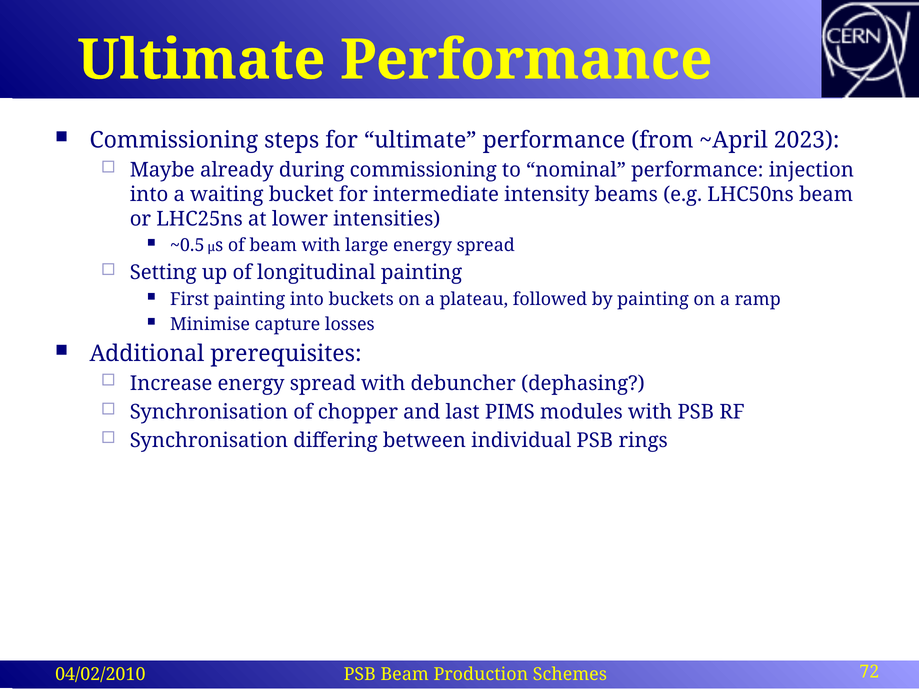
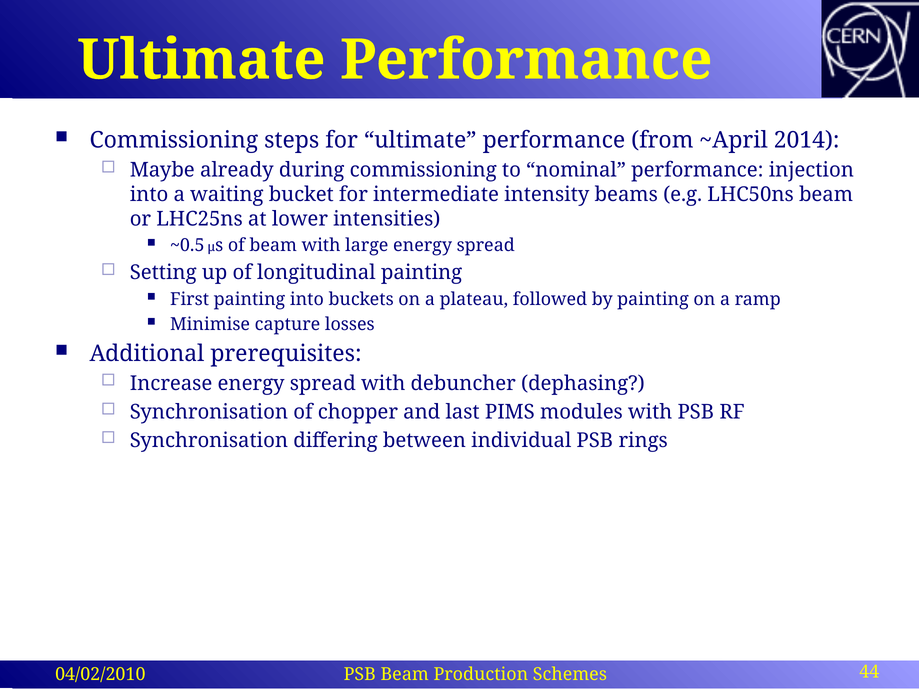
2023: 2023 -> 2014
72: 72 -> 44
